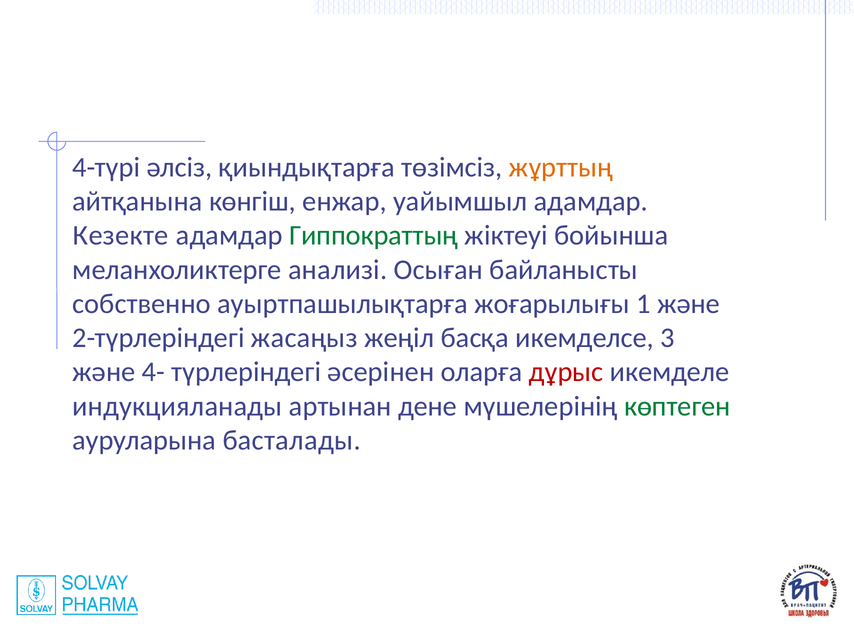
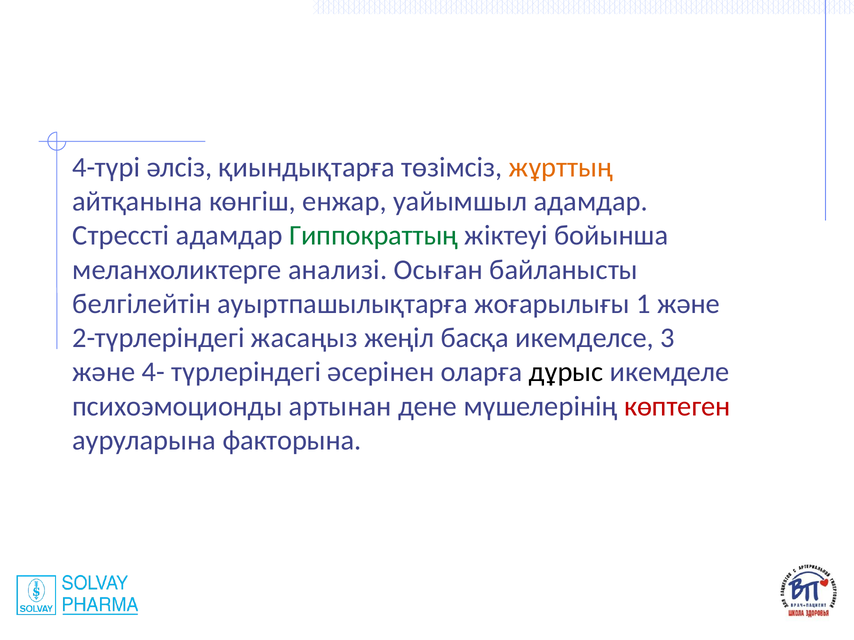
Кезекте: Кезекте -> Стрессті
собственно: собственно -> белгілейтін
дұрыс colour: red -> black
индукцияланады: индукцияланады -> психоэмоционды
көптеген colour: green -> red
басталады: басталады -> факторына
